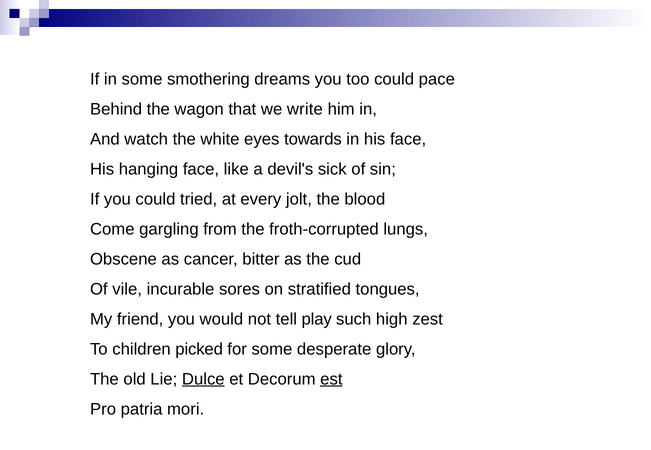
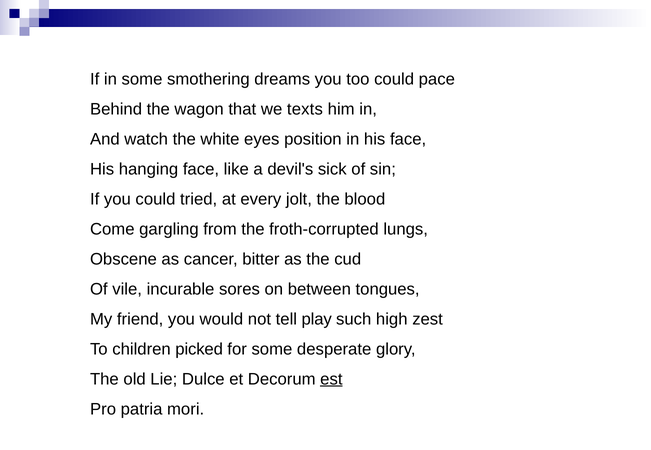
write: write -> texts
towards: towards -> position
stratified: stratified -> between
Dulce underline: present -> none
